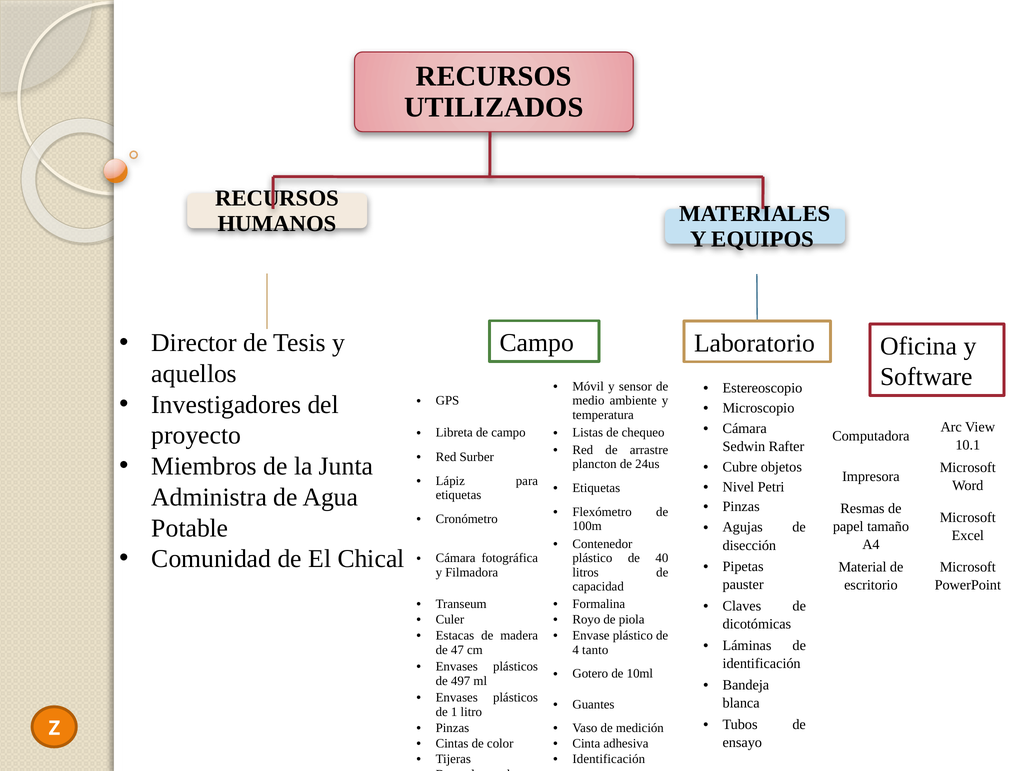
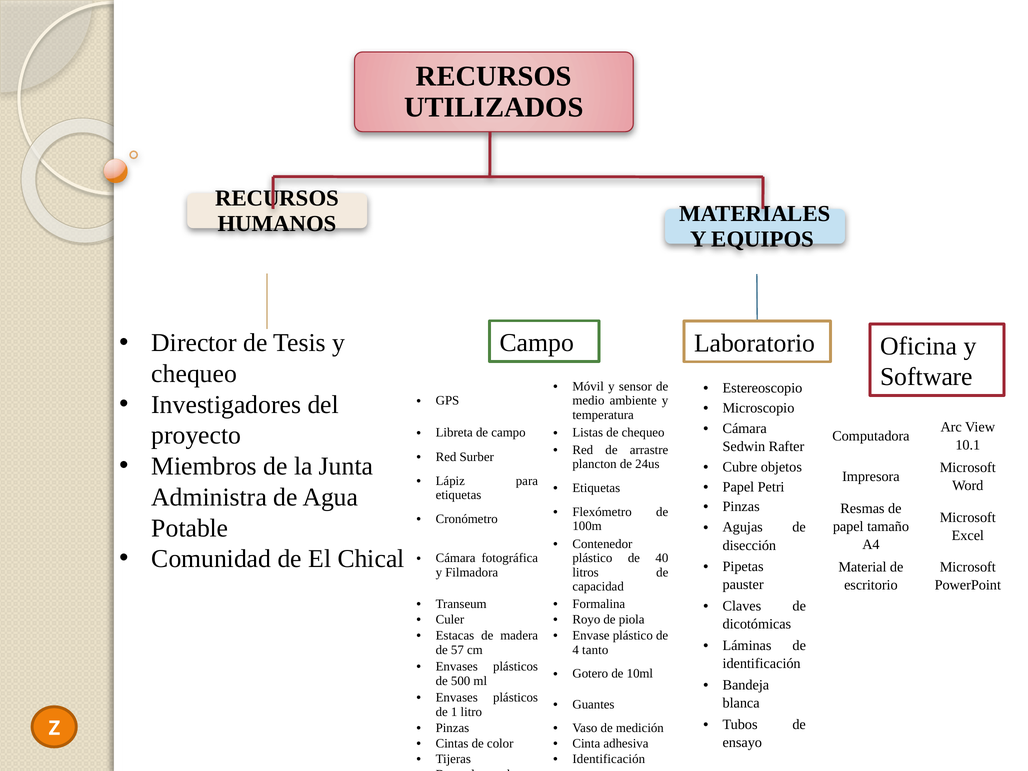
aquellos at (194, 374): aquellos -> chequeo
Nivel at (738, 487): Nivel -> Papel
47: 47 -> 57
497: 497 -> 500
